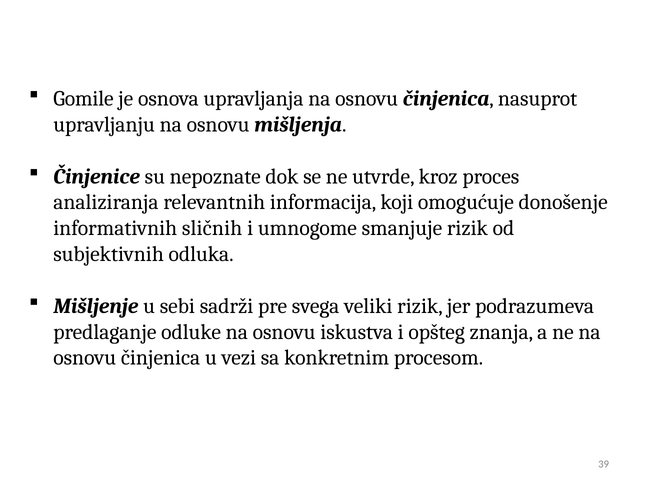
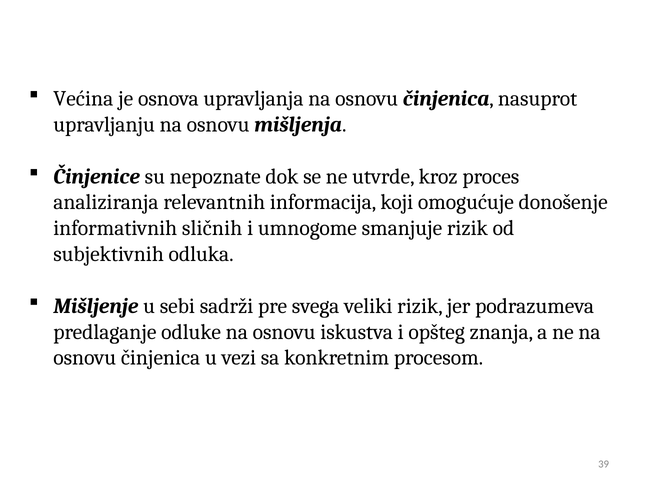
Gomile: Gomile -> Većina
